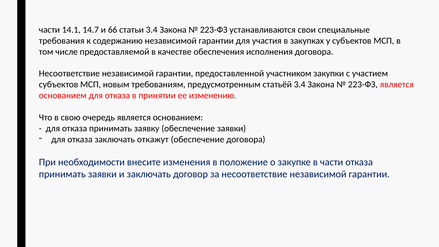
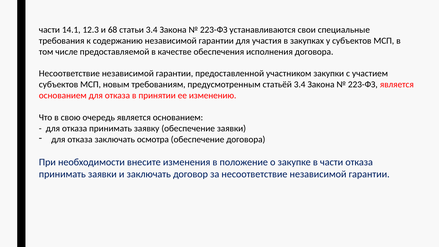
14.7: 14.7 -> 12.3
66: 66 -> 68
откажут: откажут -> осмотра
